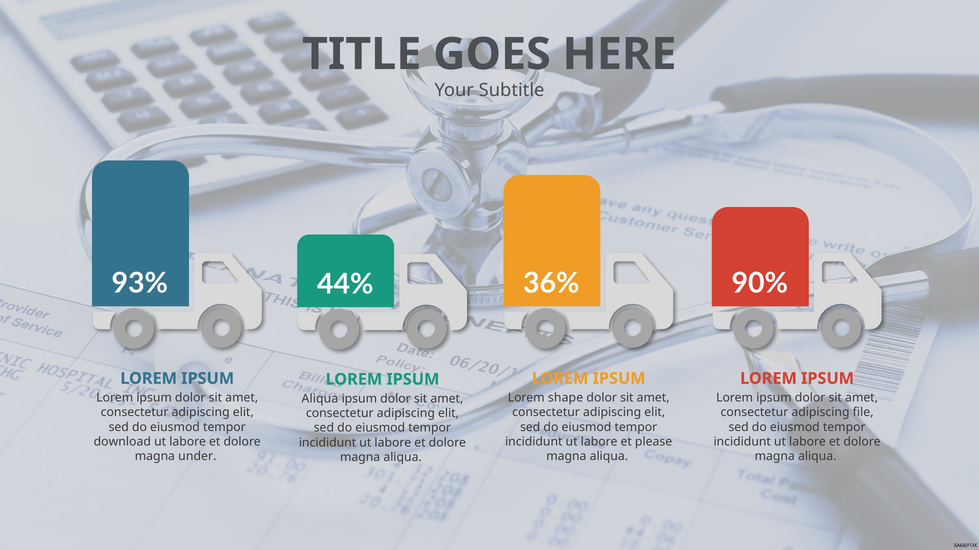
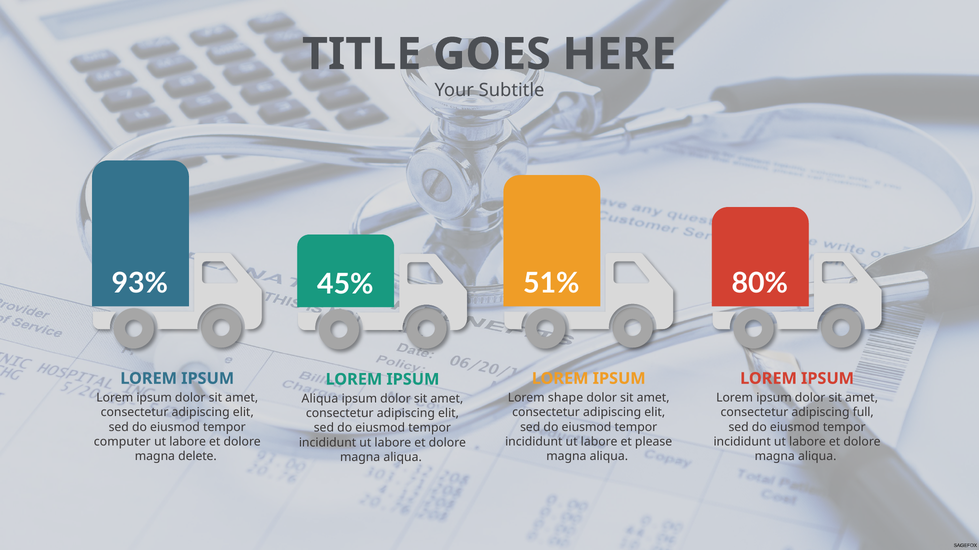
36%: 36% -> 51%
90%: 90% -> 80%
44%: 44% -> 45%
file: file -> full
download: download -> computer
under: under -> delete
